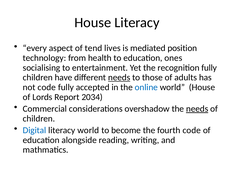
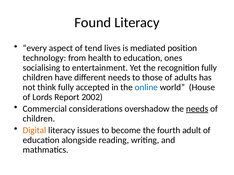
House at (93, 23): House -> Found
needs at (119, 78) underline: present -> none
not code: code -> think
2034: 2034 -> 2002
Digital colour: blue -> orange
literacy world: world -> issues
fourth code: code -> adult
